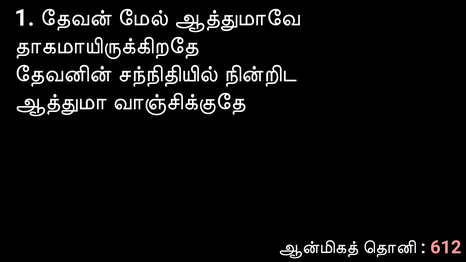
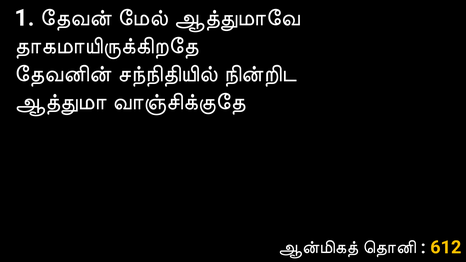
612 colour: pink -> yellow
